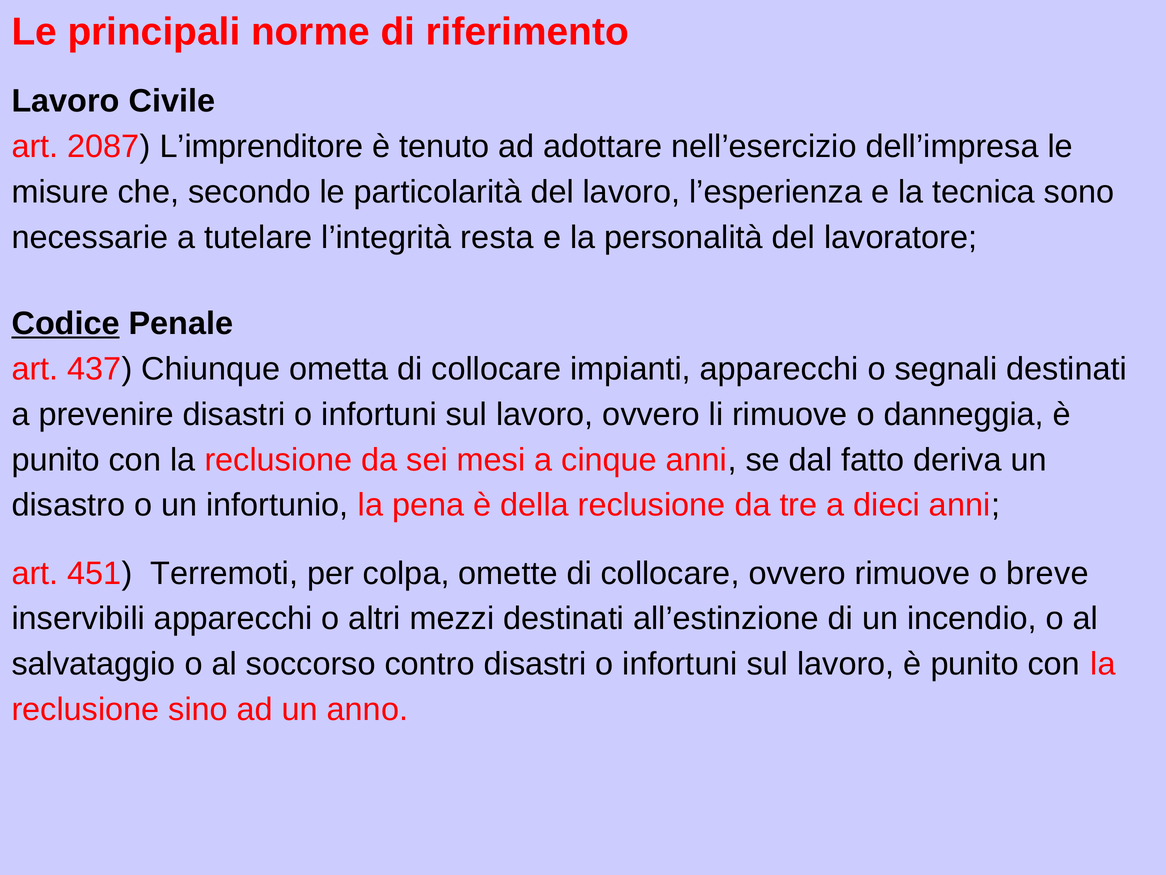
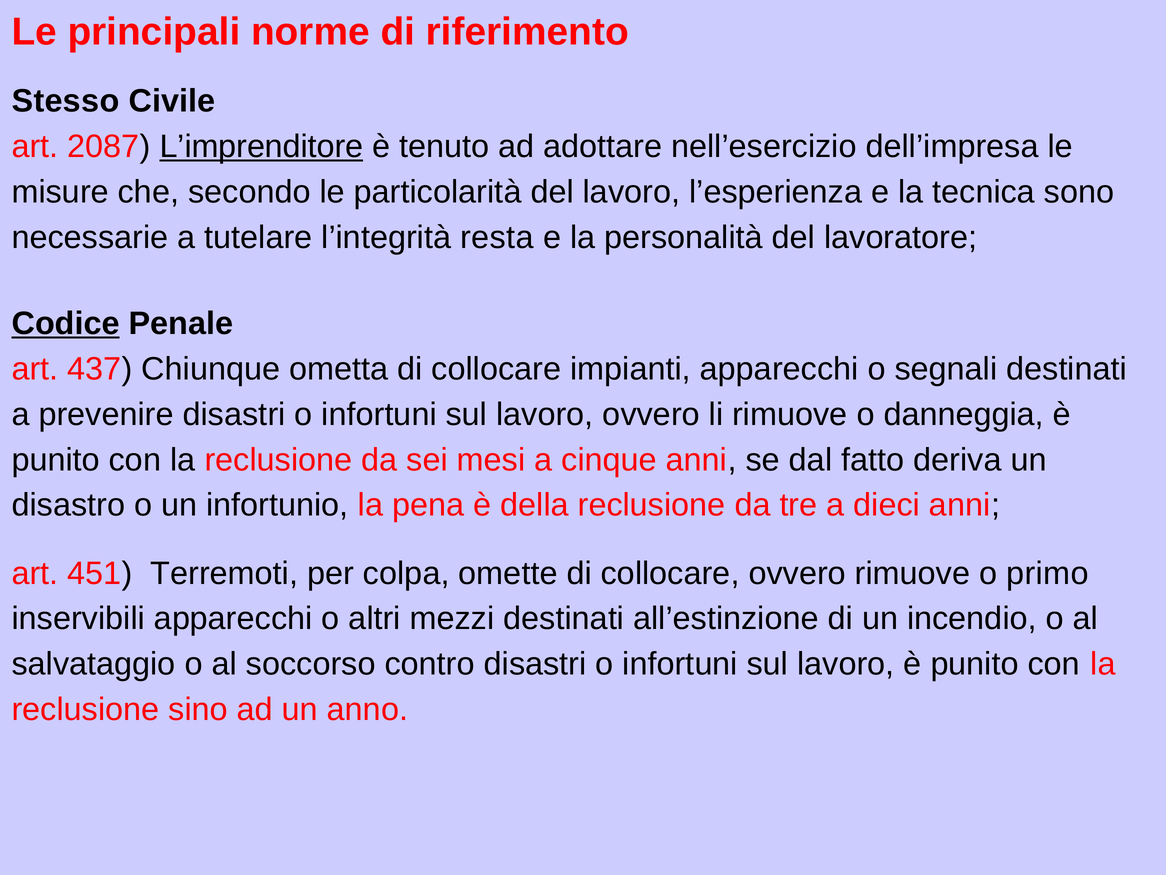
Lavoro at (66, 101): Lavoro -> Stesso
L’imprenditore underline: none -> present
breve: breve -> primo
